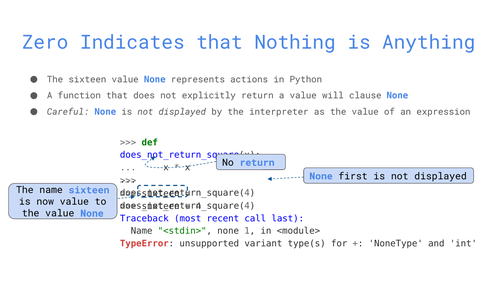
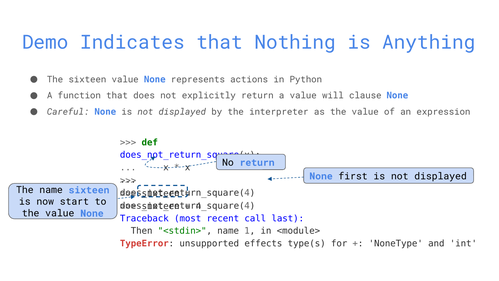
Zero: Zero -> Demo
now value: value -> start
Name at (142, 231): Name -> Then
<stdin> none: none -> name
variant: variant -> effects
